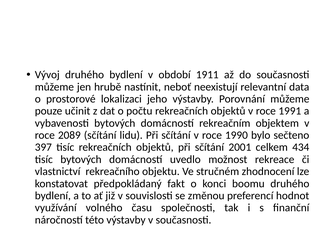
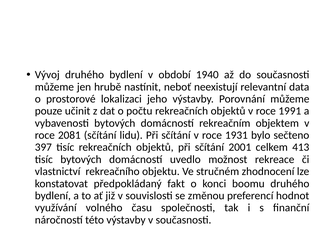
1911: 1911 -> 1940
2089: 2089 -> 2081
1990: 1990 -> 1931
434: 434 -> 413
